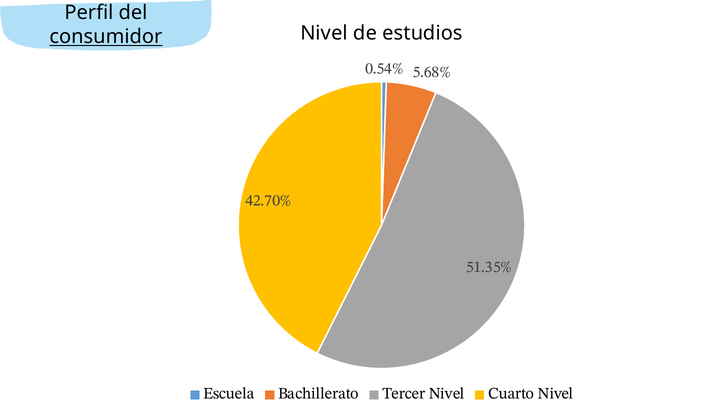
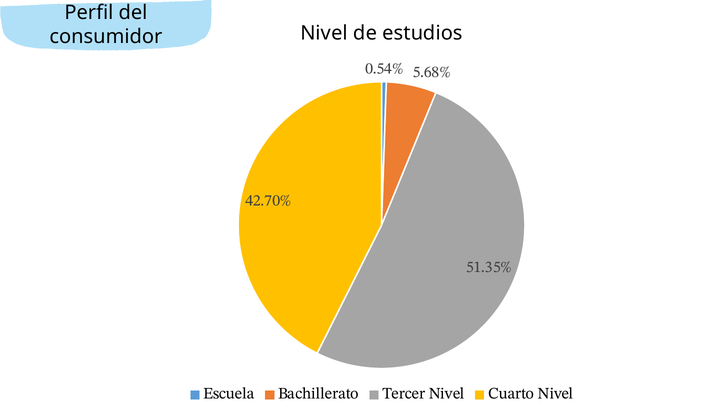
consumidor underline: present -> none
